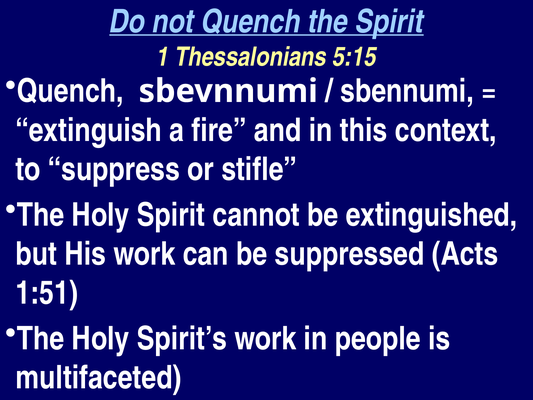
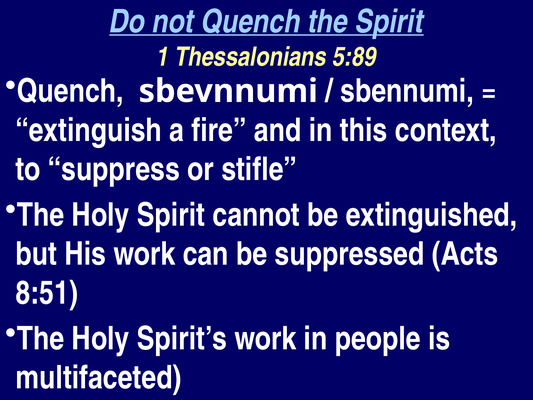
5:15: 5:15 -> 5:89
1:51: 1:51 -> 8:51
